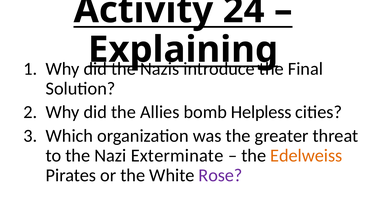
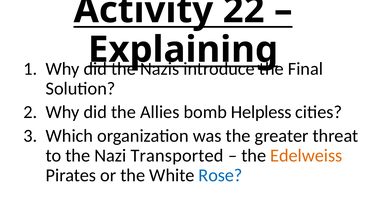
24: 24 -> 22
Exterminate: Exterminate -> Transported
Rose colour: purple -> blue
